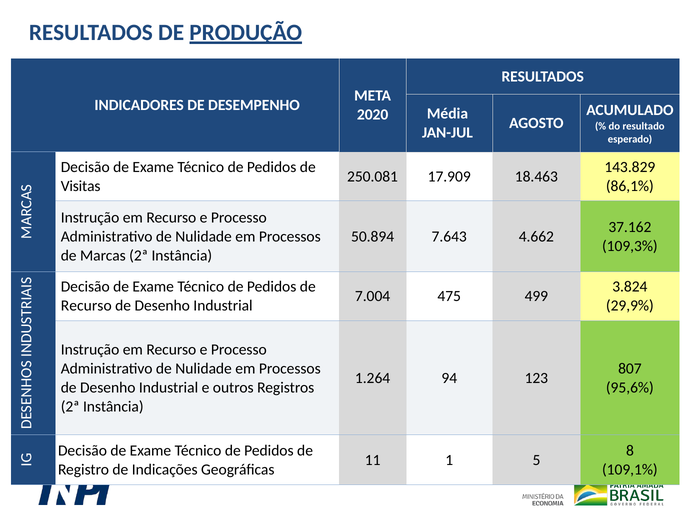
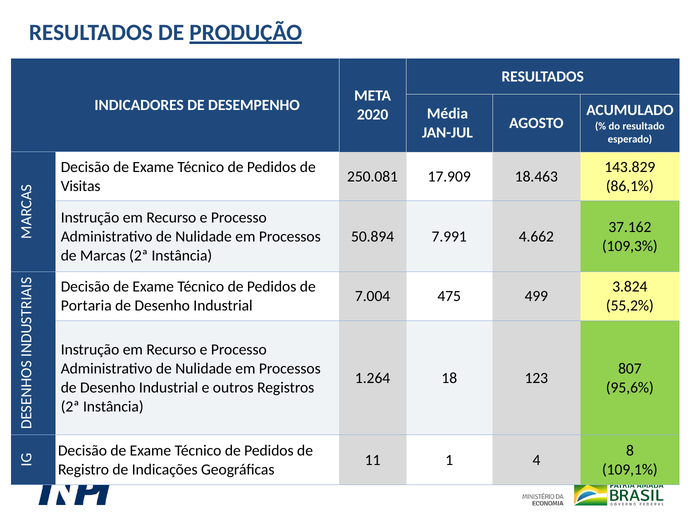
7.643: 7.643 -> 7.991
Recurso at (86, 306): Recurso -> Portaria
29,9%: 29,9% -> 55,2%
94: 94 -> 18
5: 5 -> 4
